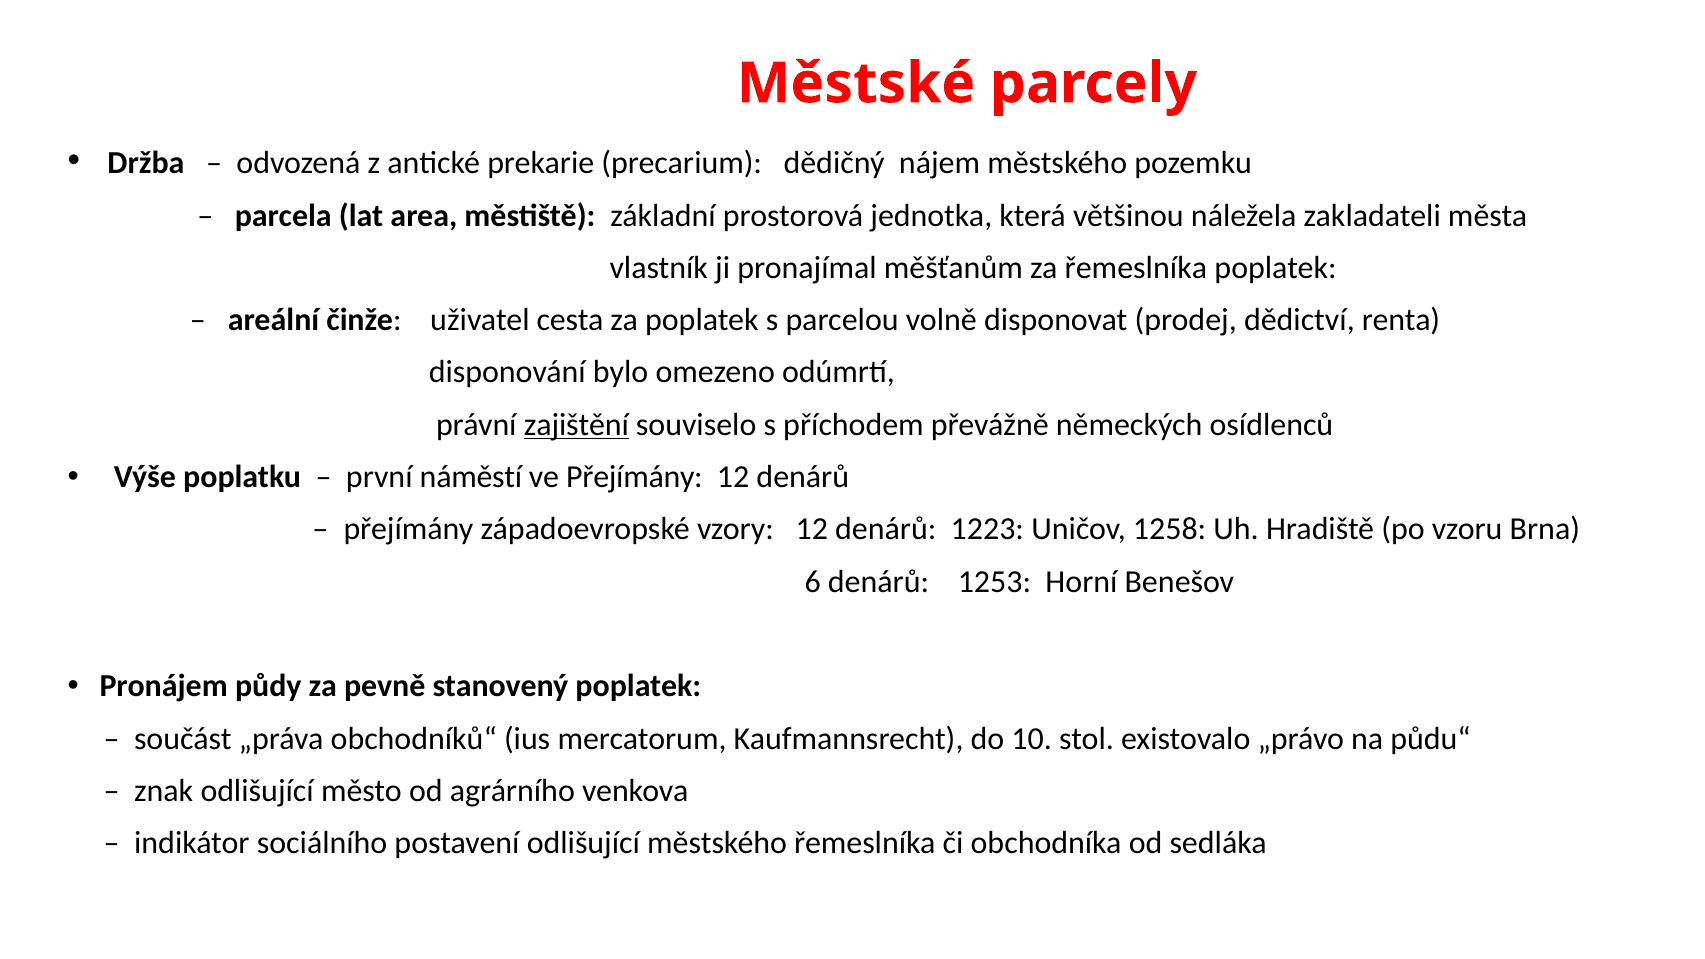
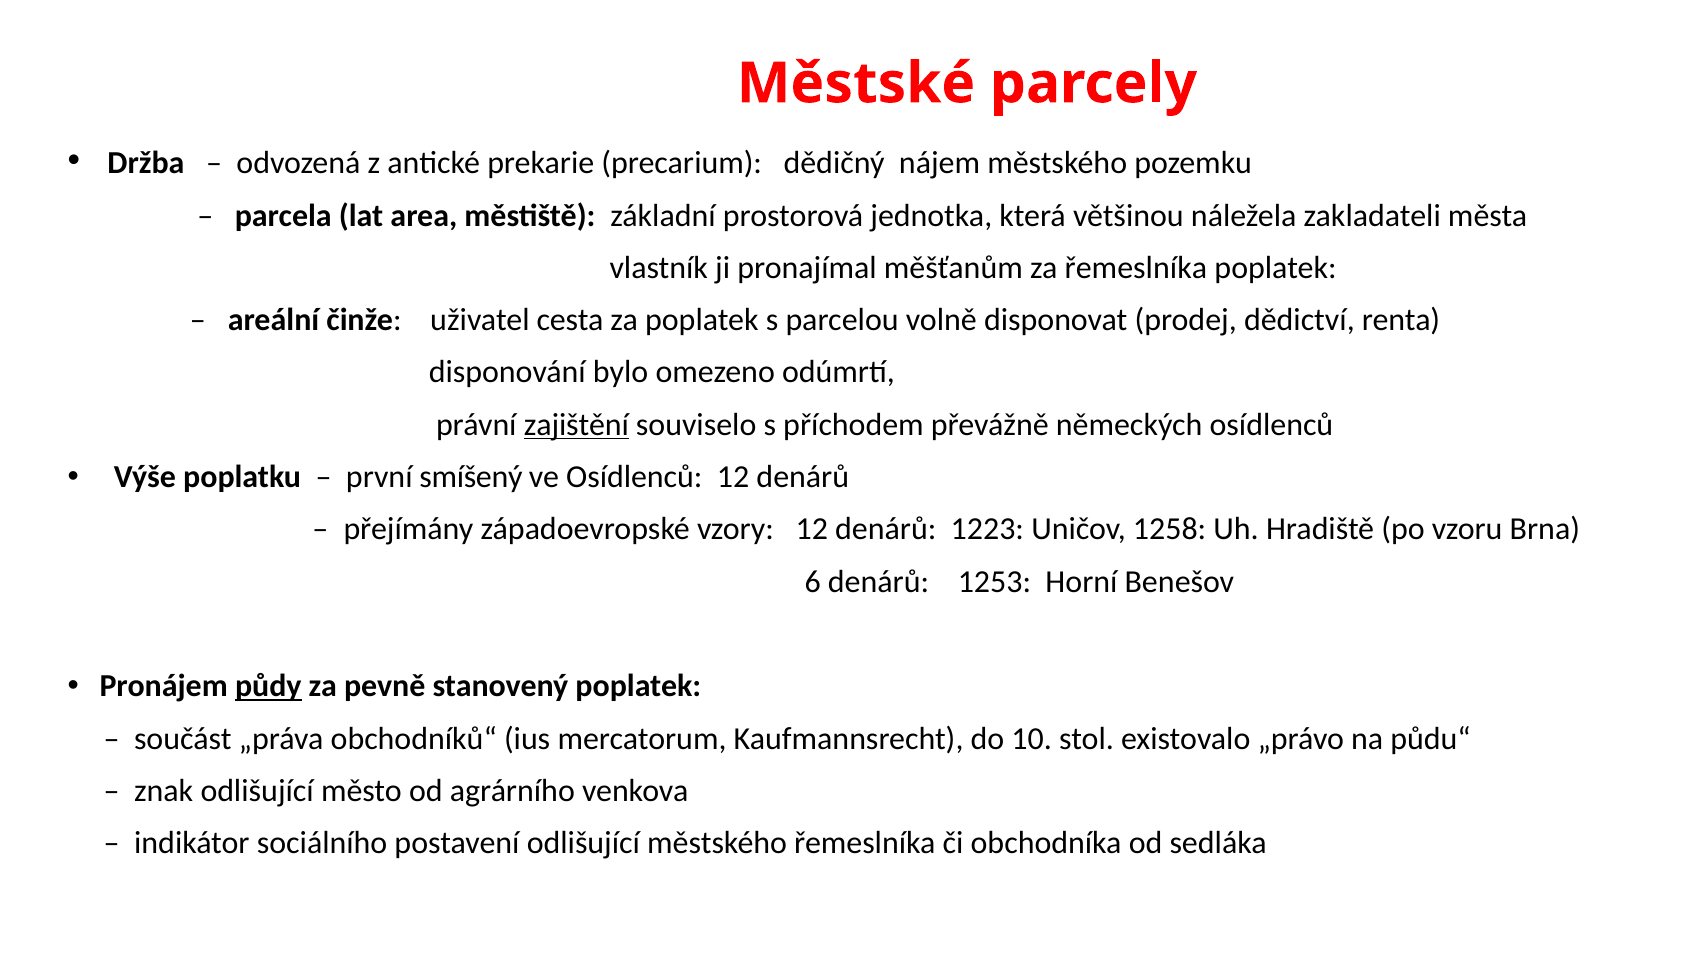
náměstí: náměstí -> smíšený
ve Přejímány: Přejímány -> Osídlenců
půdy underline: none -> present
